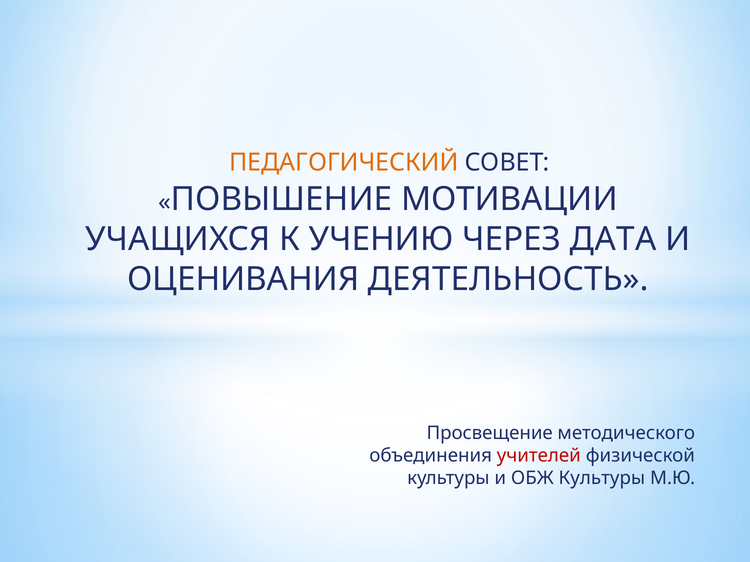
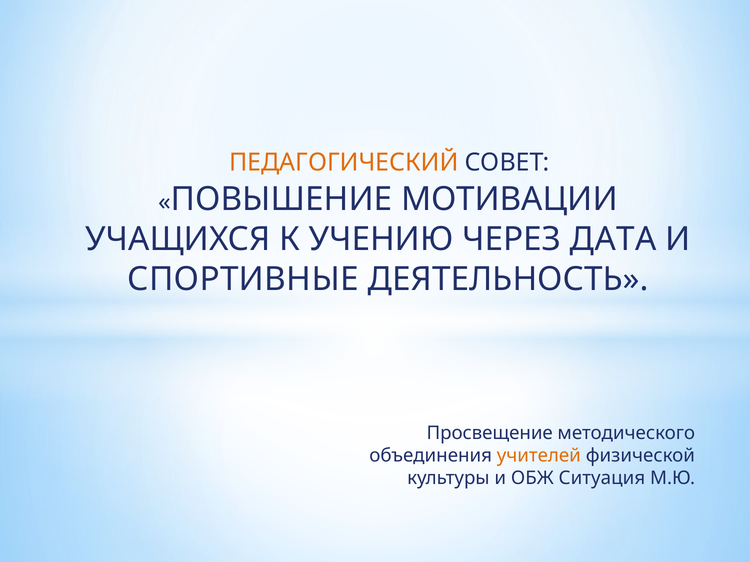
ОЦЕНИВАНИЯ: ОЦЕНИВАНИЯ -> СПОРТИВНЫЕ
учителей colour: red -> orange
ОБЖ Культуры: Культуры -> Ситуация
